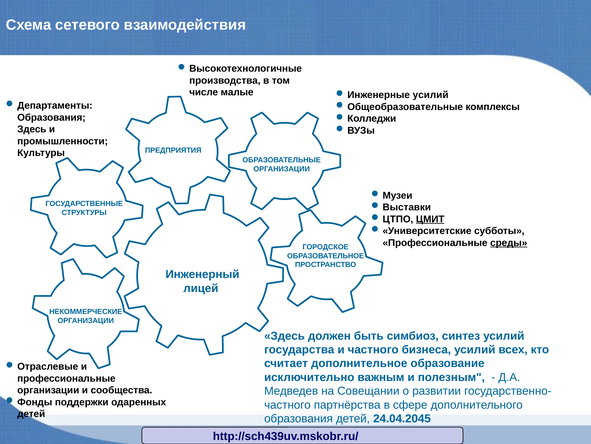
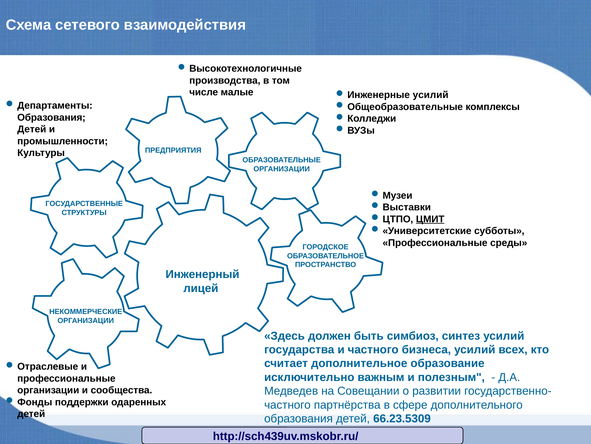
Здесь at (32, 129): Здесь -> Детей
среды underline: present -> none
24.04.2045: 24.04.2045 -> 66.23.5309
